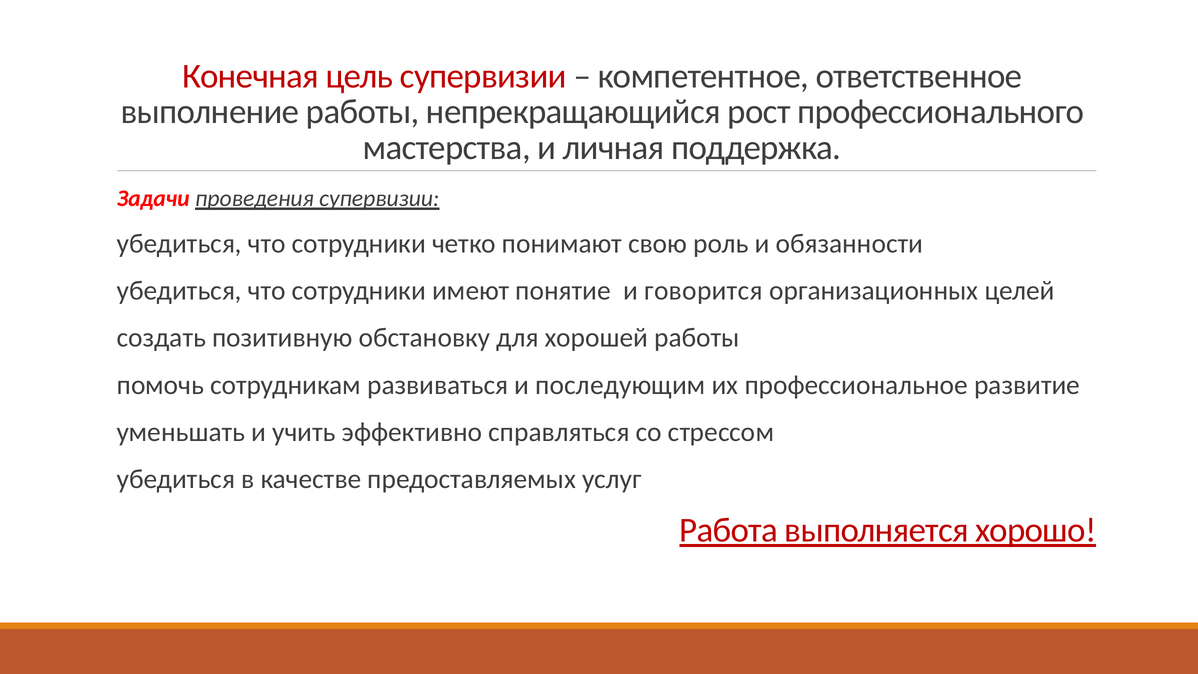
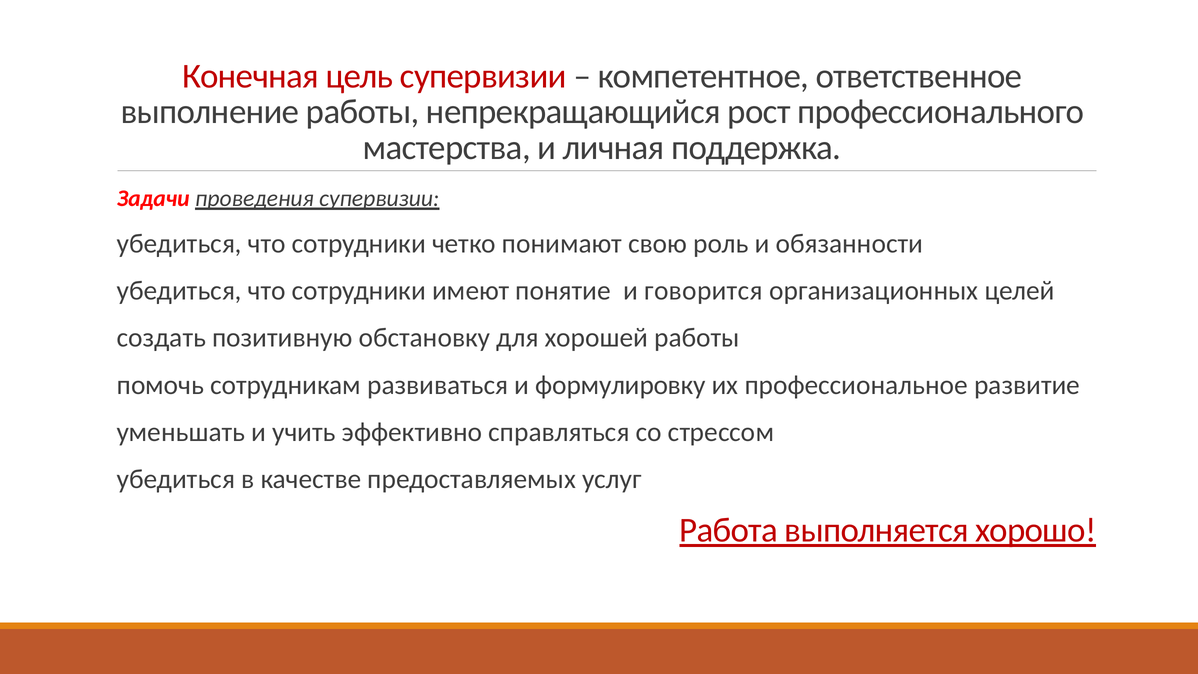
последующим: последующим -> формулировку
